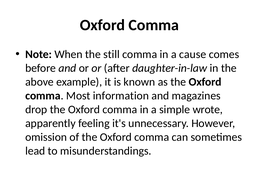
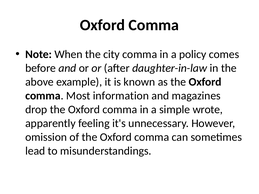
still: still -> city
cause: cause -> policy
